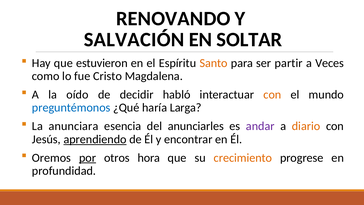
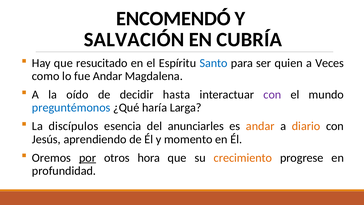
RENOVANDO: RENOVANDO -> ENCOMENDÓ
SOLTAR: SOLTAR -> CUBRÍA
estuvieron: estuvieron -> resucitado
Santo colour: orange -> blue
partir: partir -> quien
fue Cristo: Cristo -> Andar
habló: habló -> hasta
con at (272, 94) colour: orange -> purple
anunciara: anunciara -> discípulos
andar at (260, 126) colour: purple -> orange
aprendiendo underline: present -> none
encontrar: encontrar -> momento
